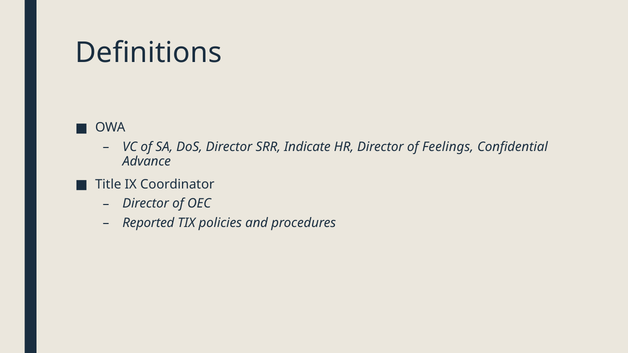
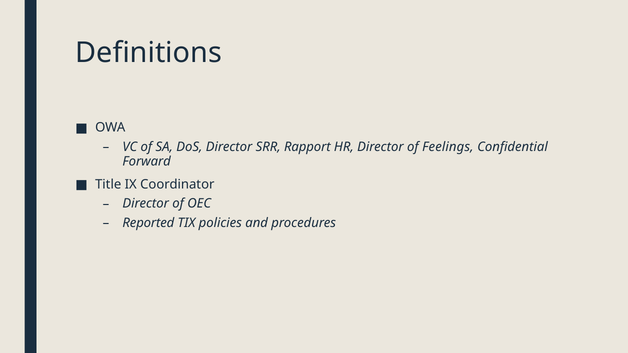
Indicate: Indicate -> Rapport
Advance: Advance -> Forward
